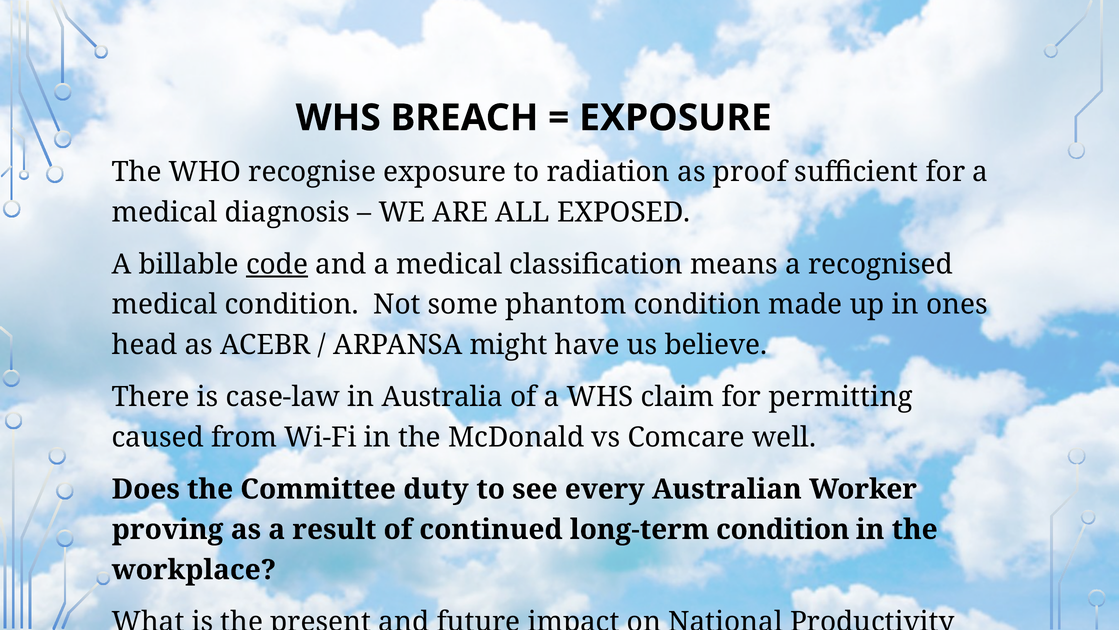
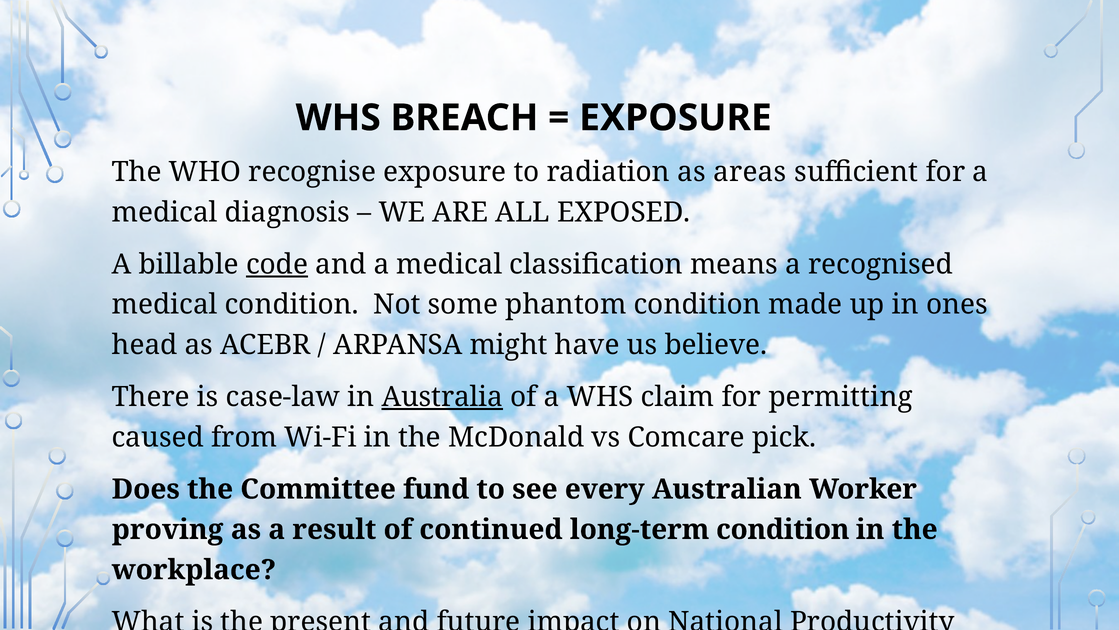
proof: proof -> areas
Australia underline: none -> present
well: well -> pick
duty: duty -> fund
